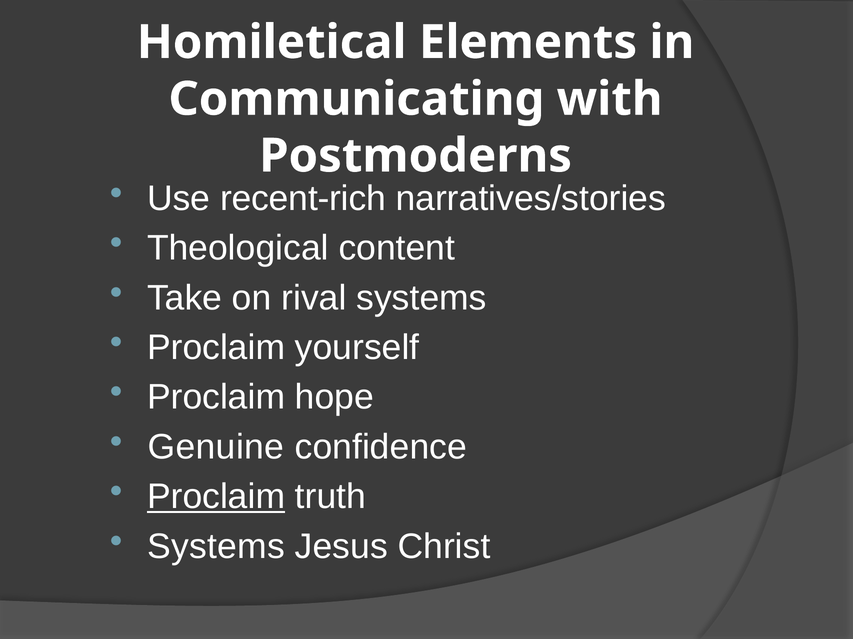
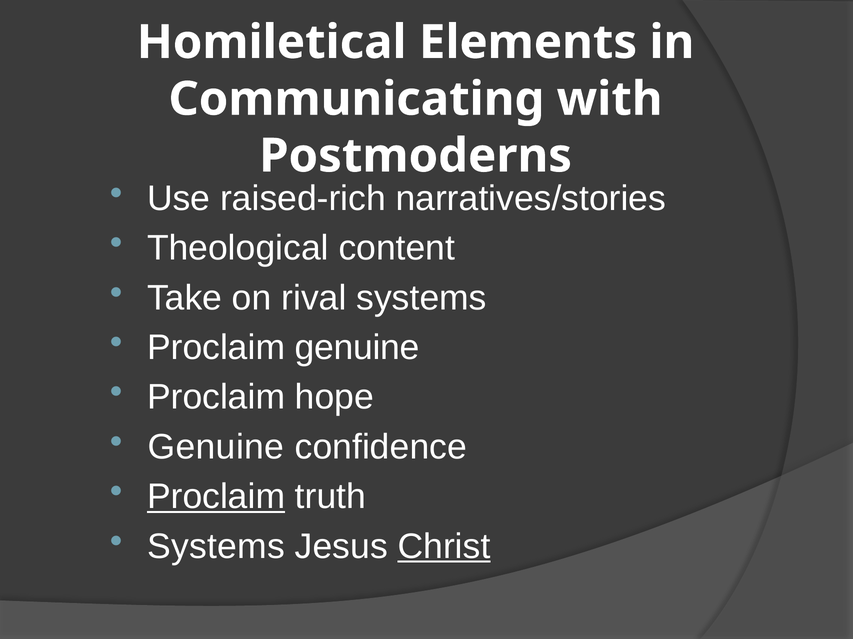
recent-rich: recent-rich -> raised-rich
Proclaim yourself: yourself -> genuine
Christ underline: none -> present
